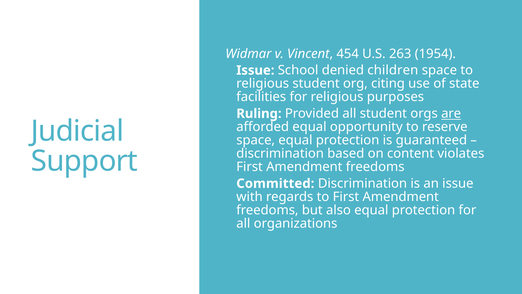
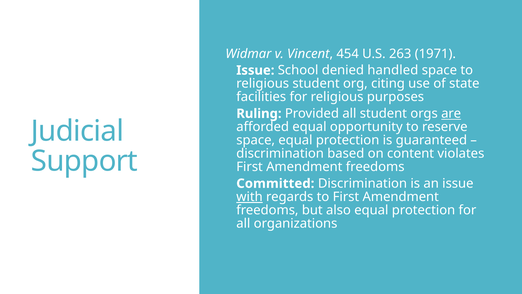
1954: 1954 -> 1971
children: children -> handled
with underline: none -> present
